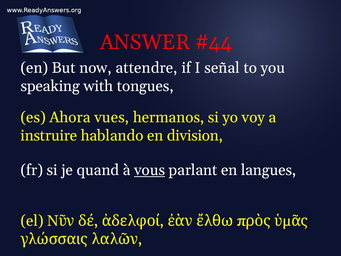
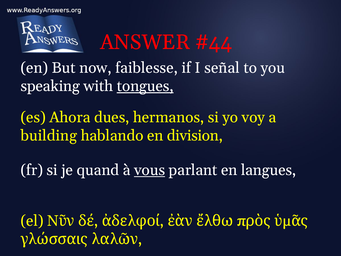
attendre: attendre -> faiblesse
tongues underline: none -> present
vues: vues -> dues
instruire: instruire -> building
